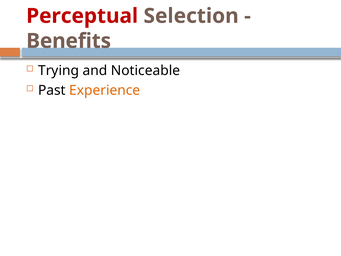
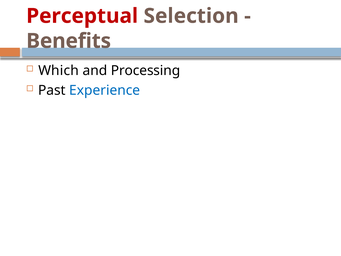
Trying: Trying -> Which
Noticeable: Noticeable -> Processing
Experience colour: orange -> blue
